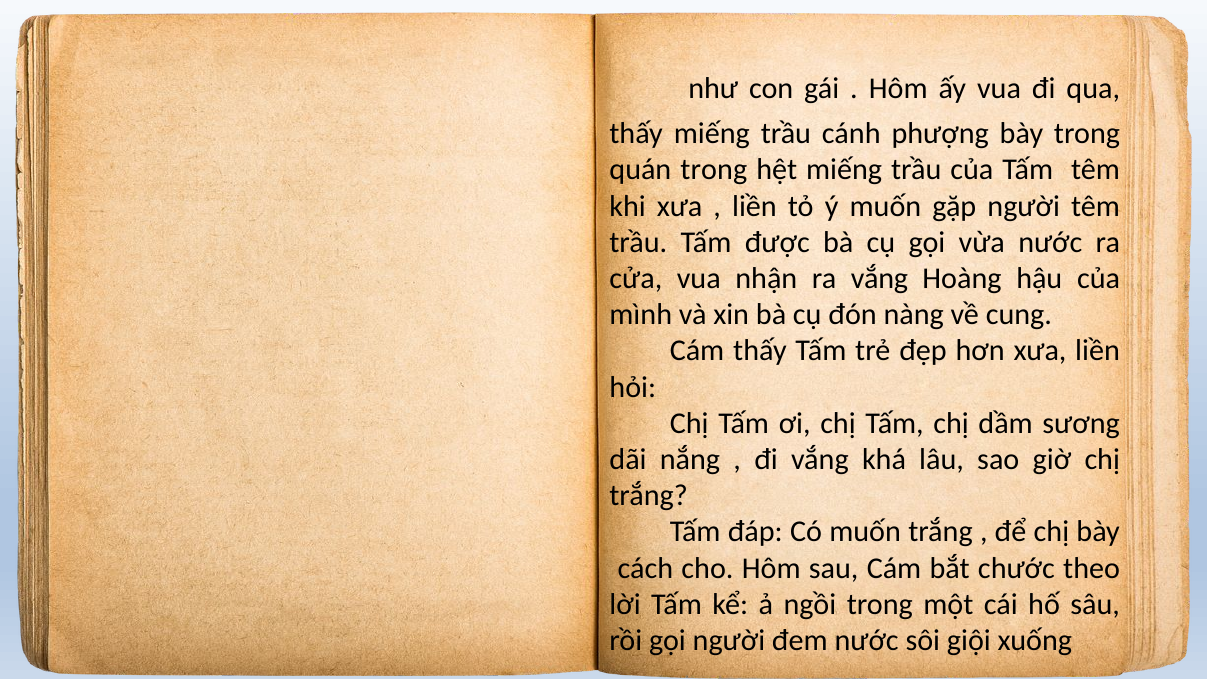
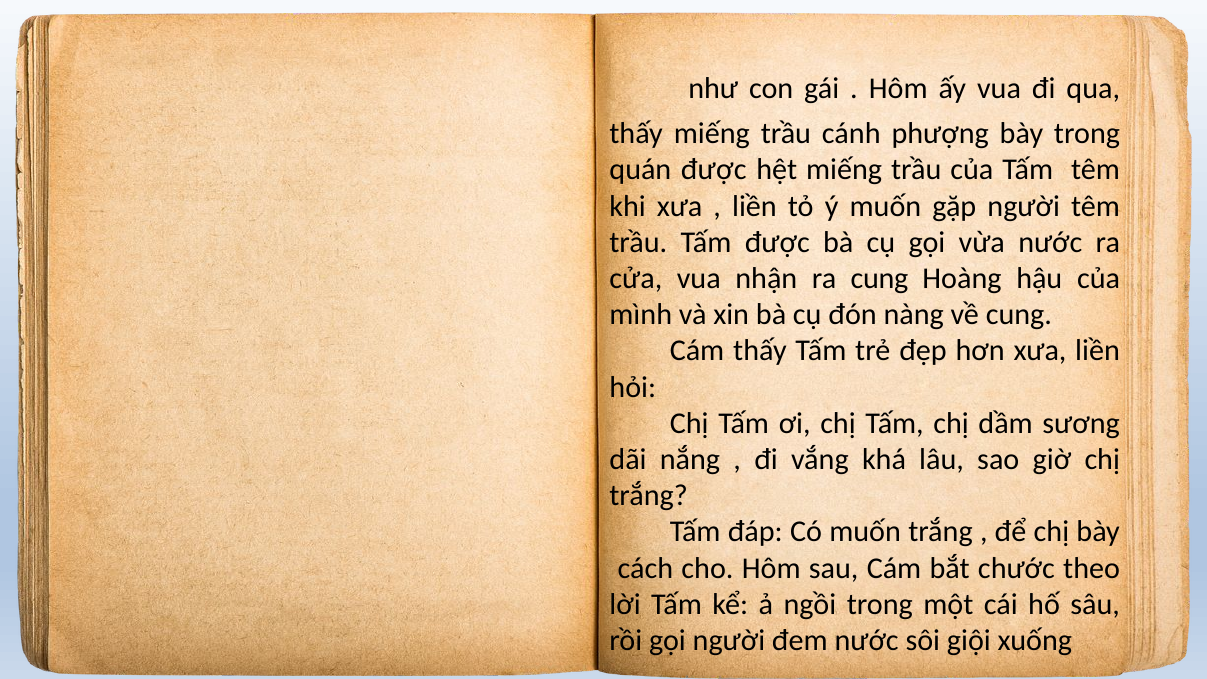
quán trong: trong -> được
ra vắng: vắng -> cung
